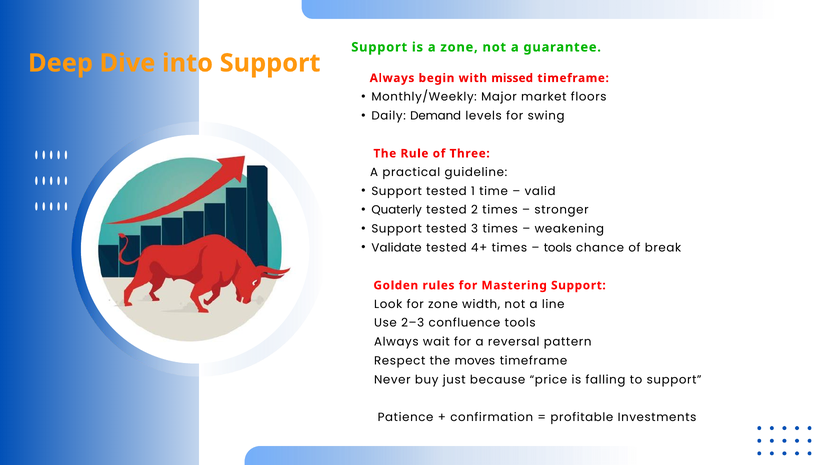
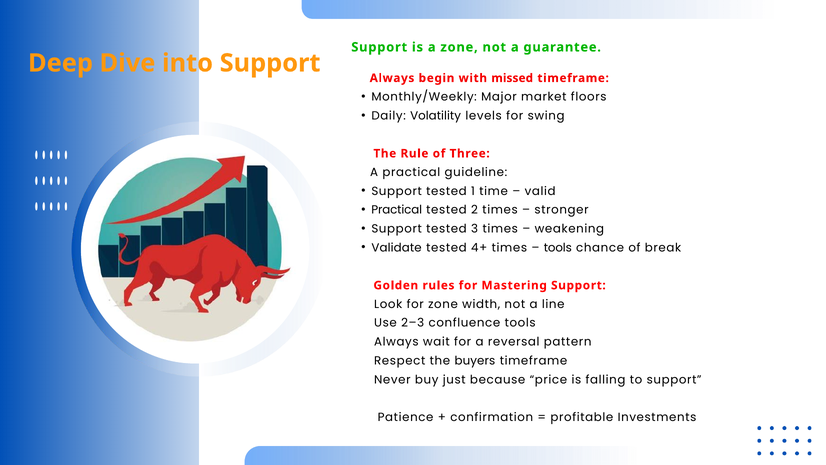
Demand: Demand -> Volatility
Quaterly at (397, 210): Quaterly -> Practical
moves: moves -> buyers
